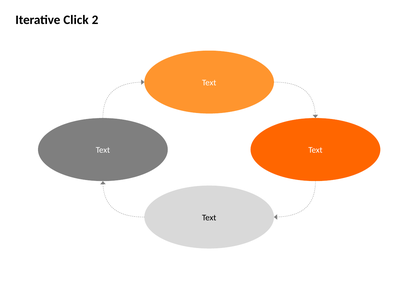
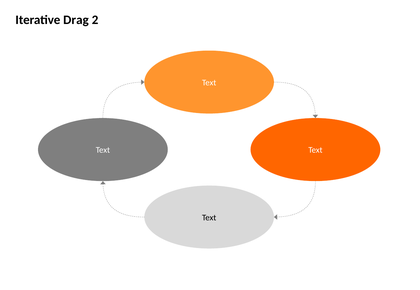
Click: Click -> Drag
